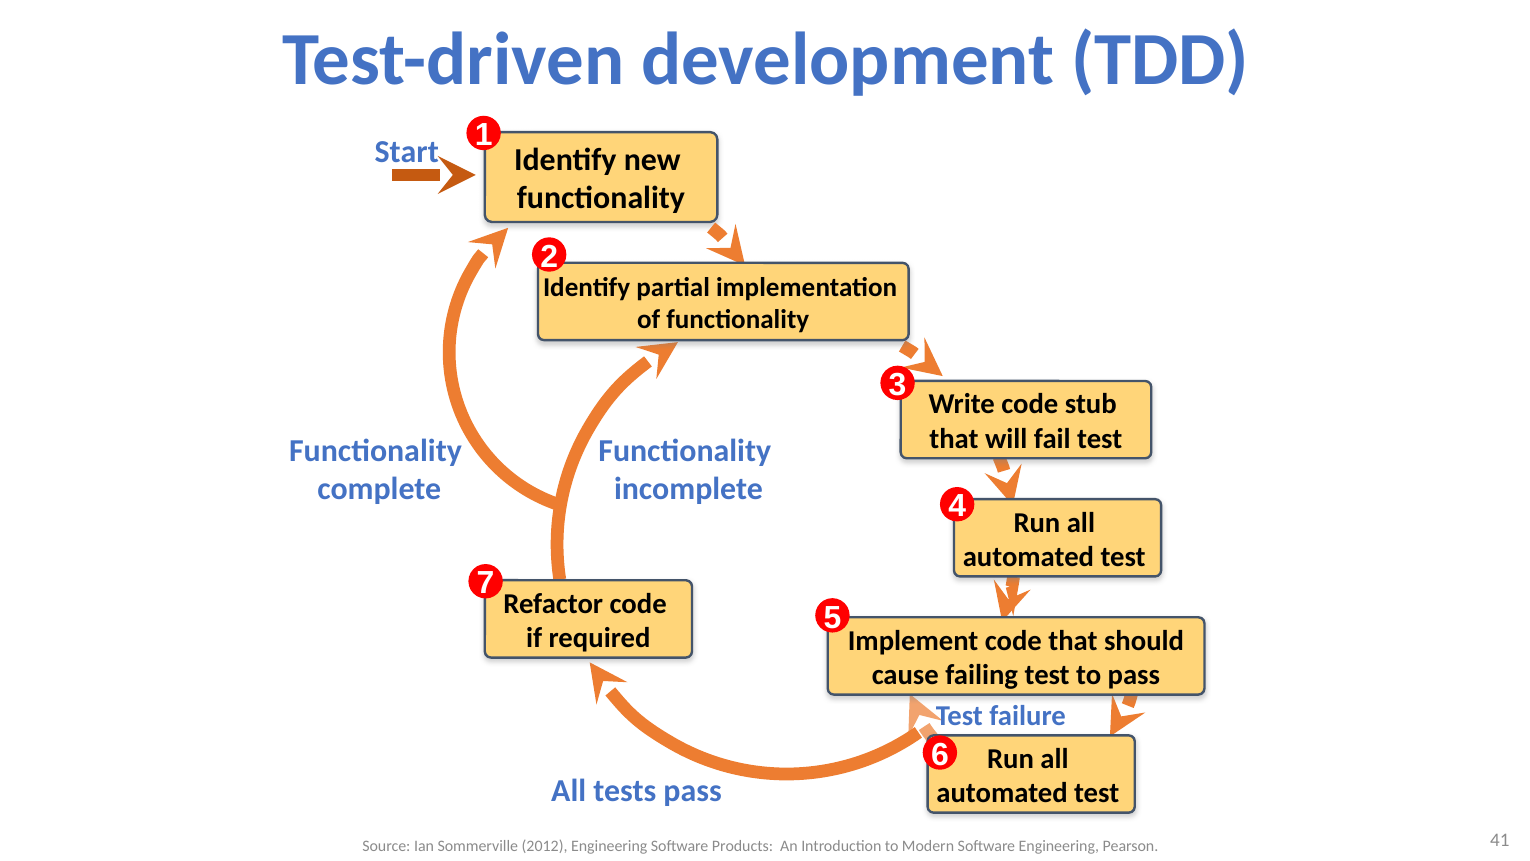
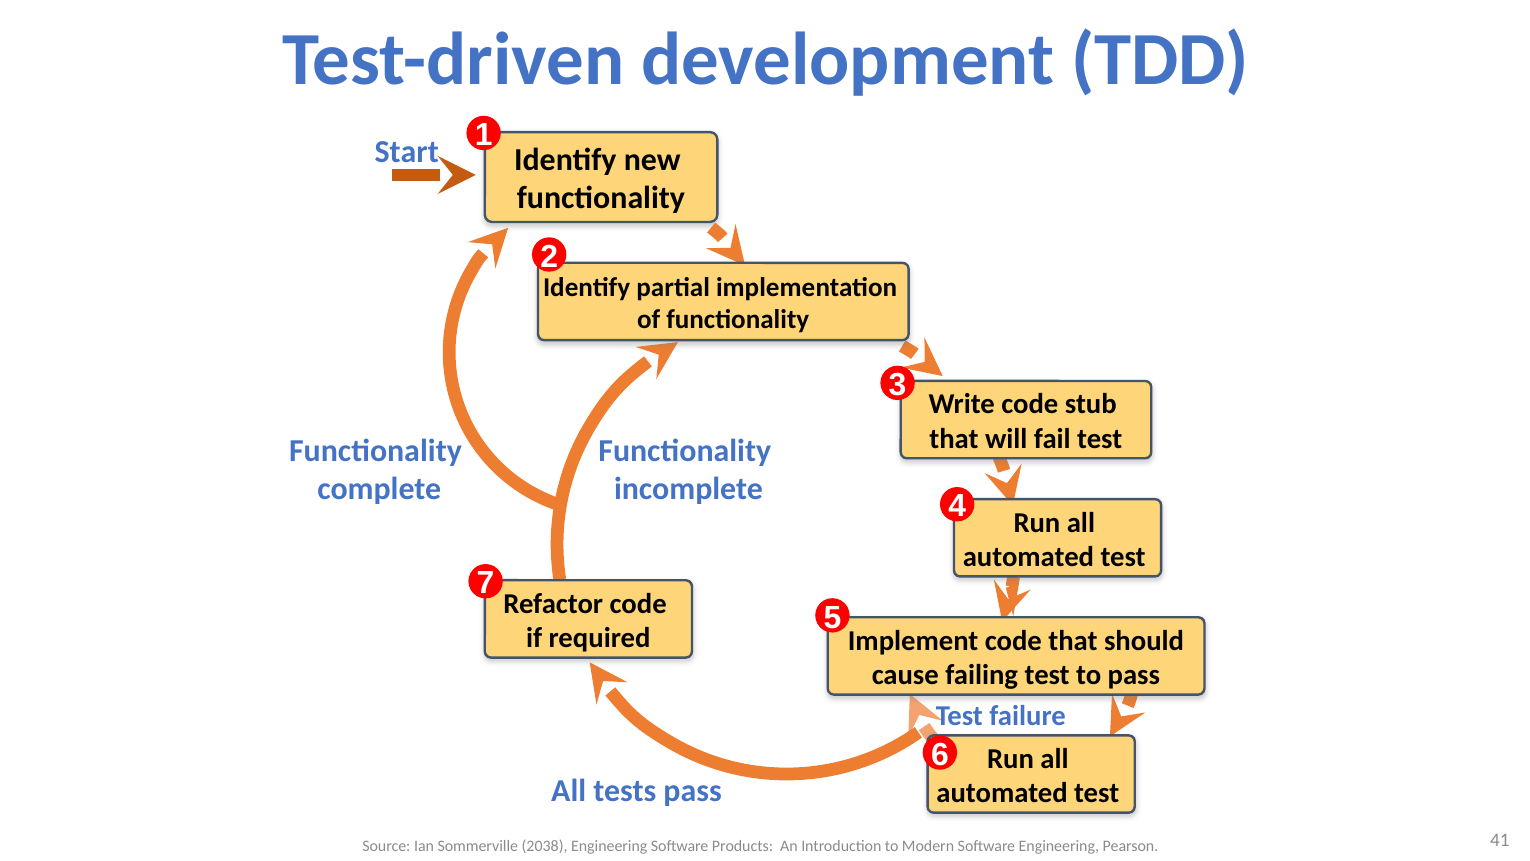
2012: 2012 -> 2038
